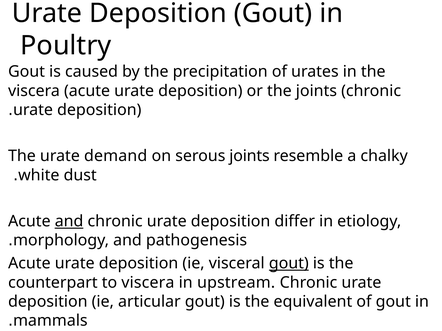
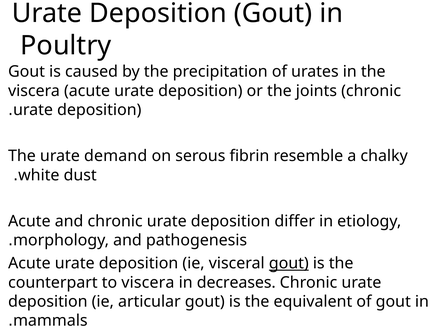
serous joints: joints -> fibrin
and at (69, 222) underline: present -> none
upstream: upstream -> decreases
